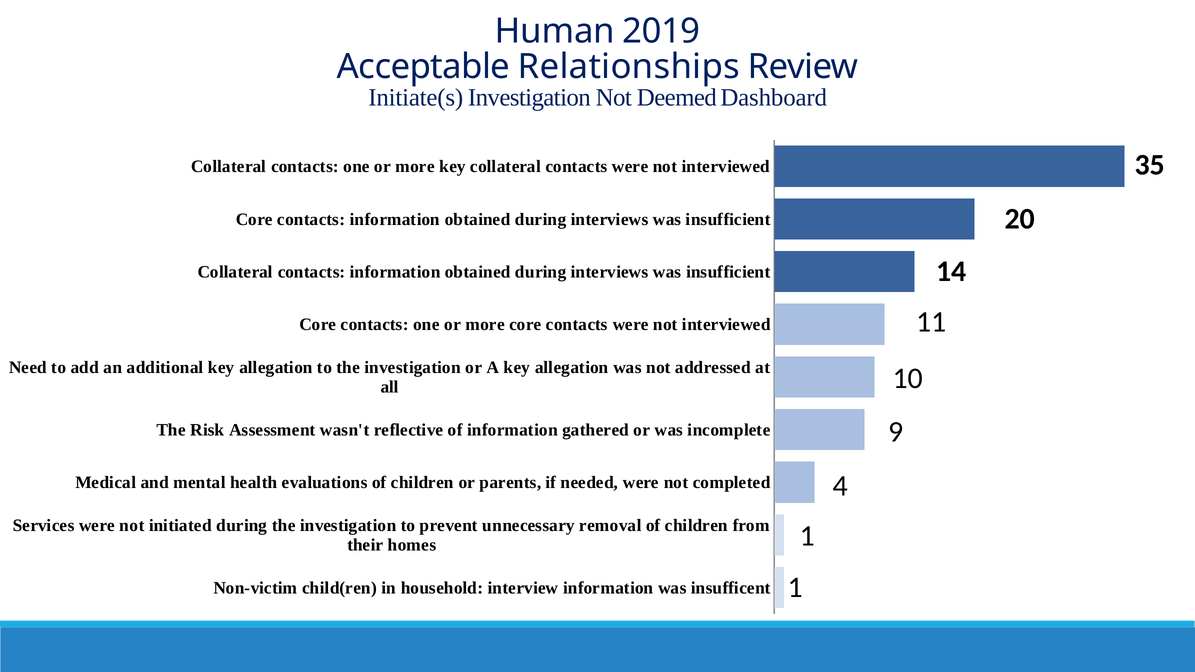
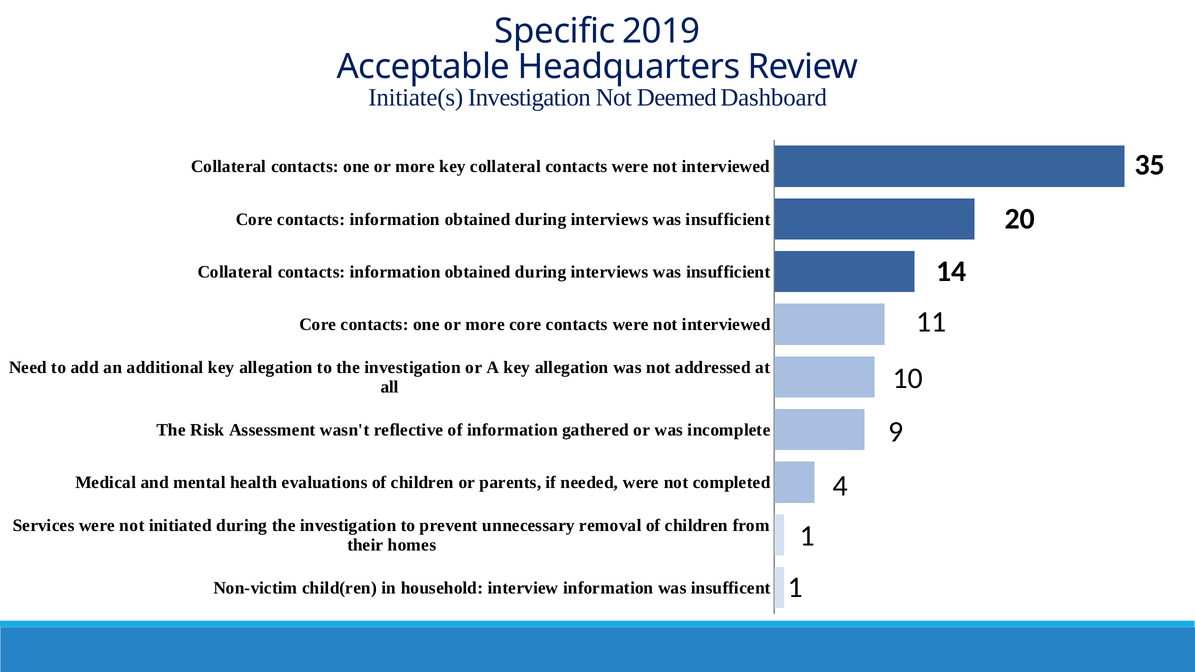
Human: Human -> Specific
Relationships: Relationships -> Headquarters
